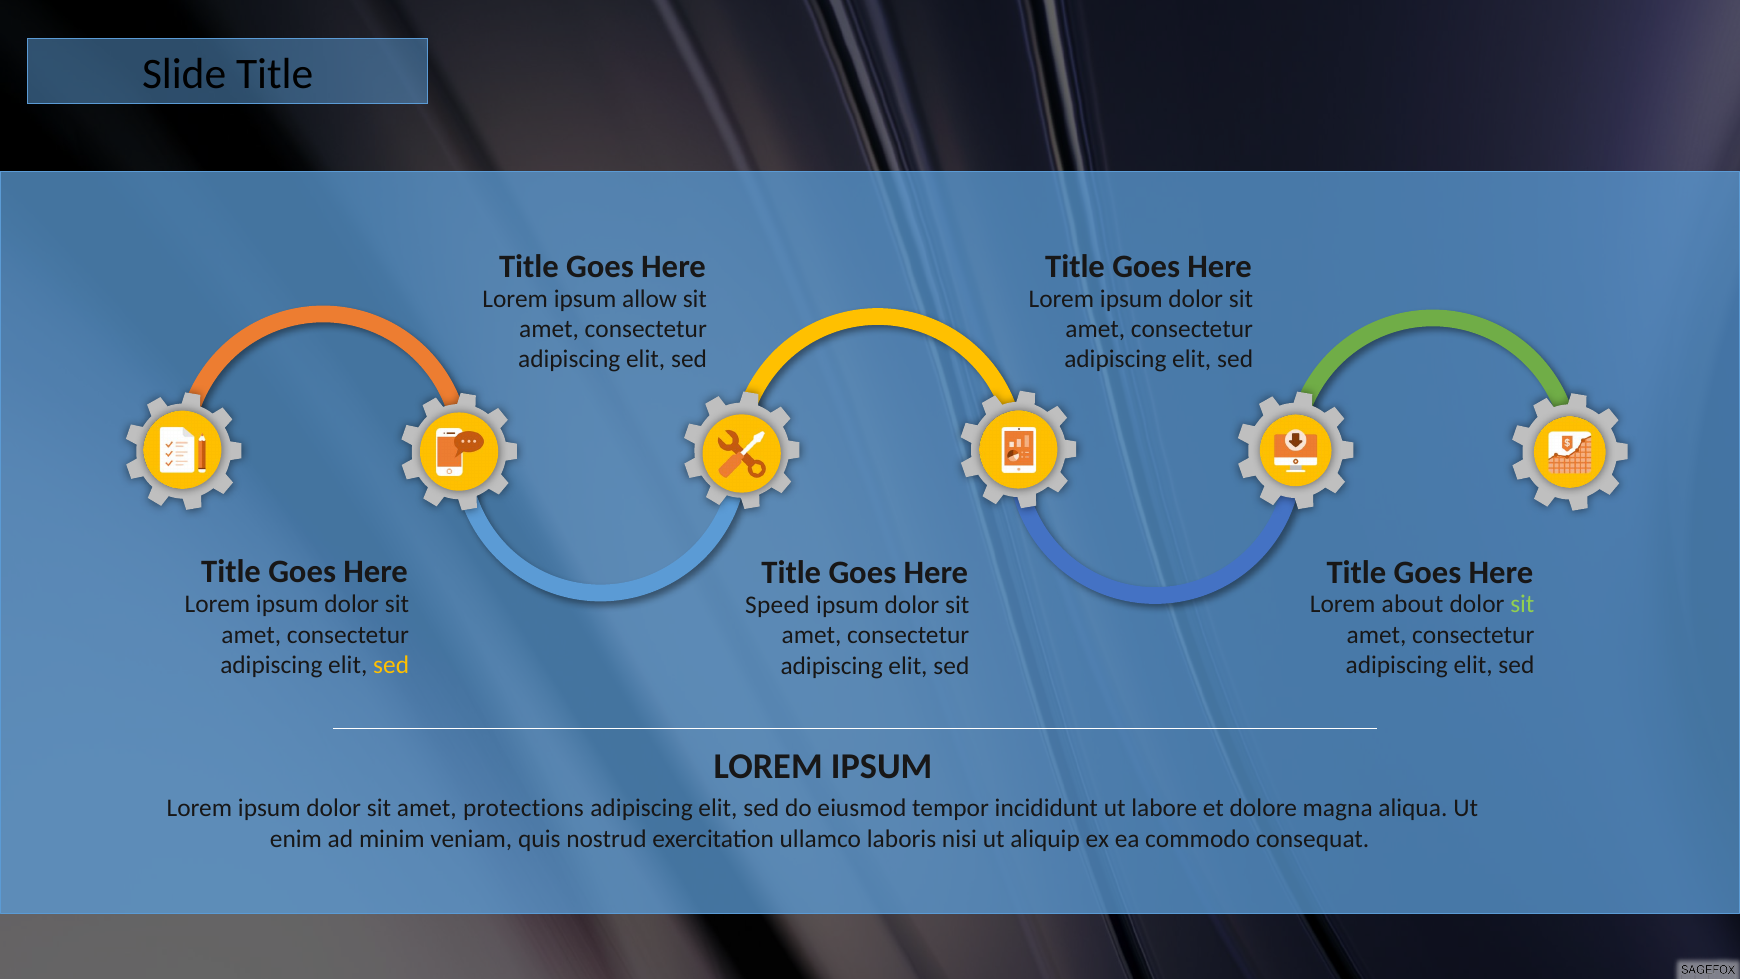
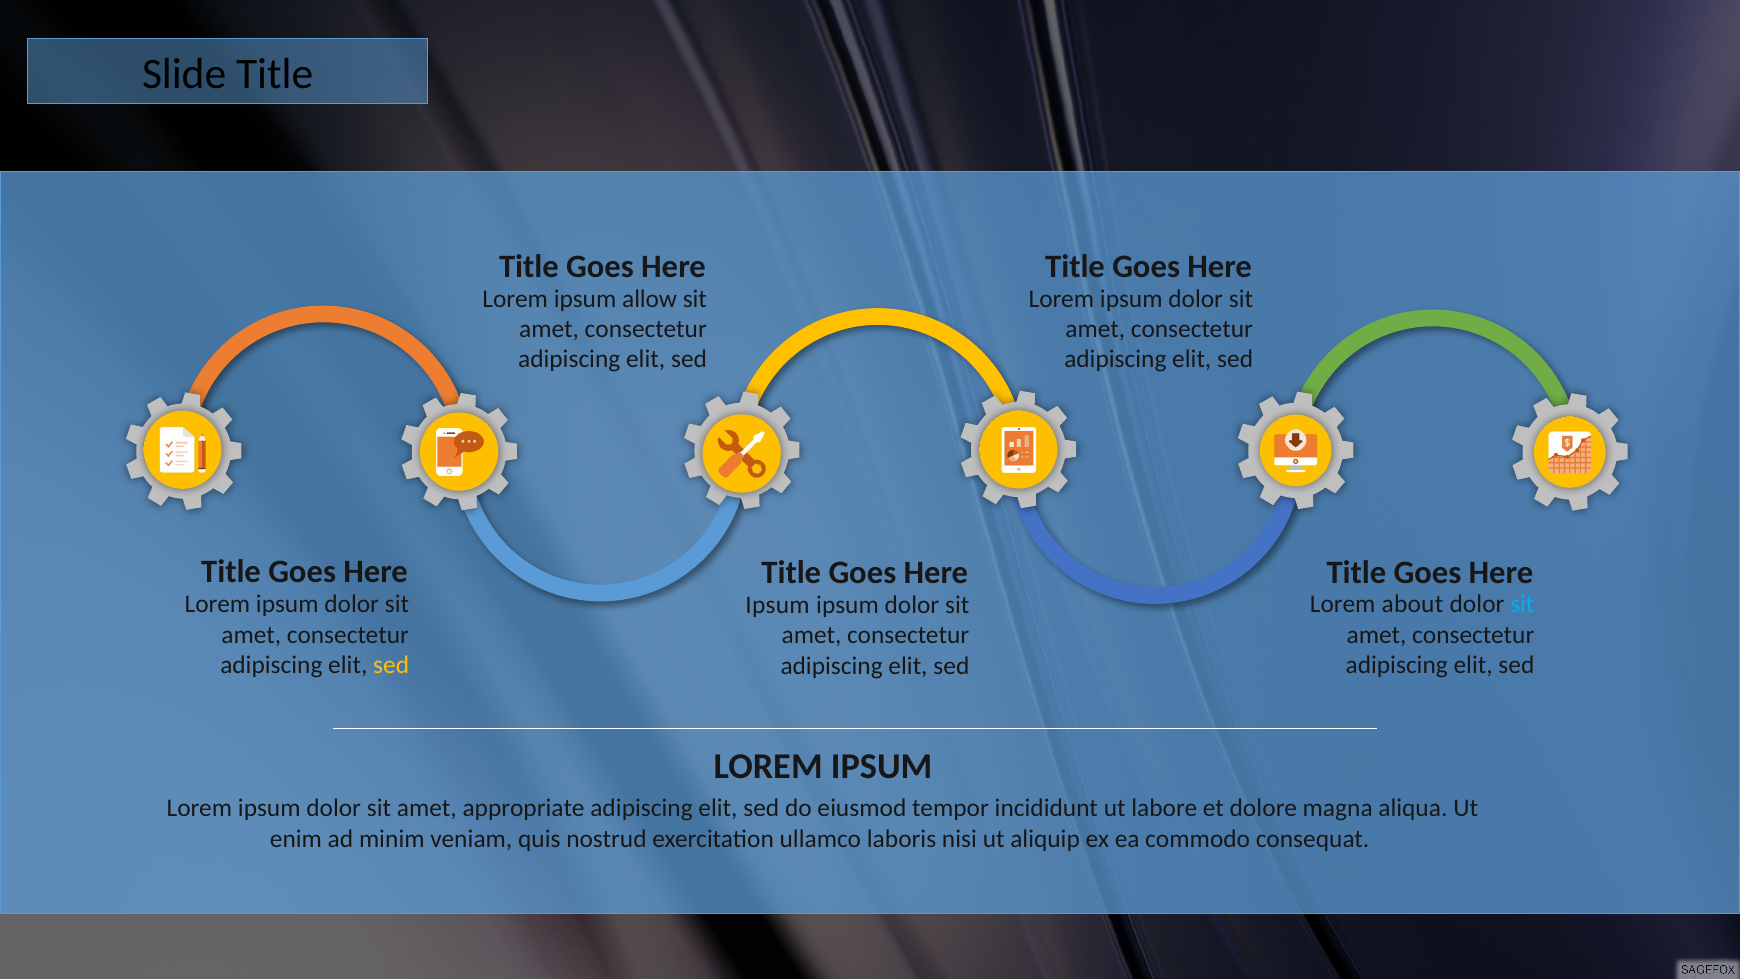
sit at (1522, 604) colour: light green -> light blue
Speed at (777, 605): Speed -> Ipsum
protections: protections -> appropriate
